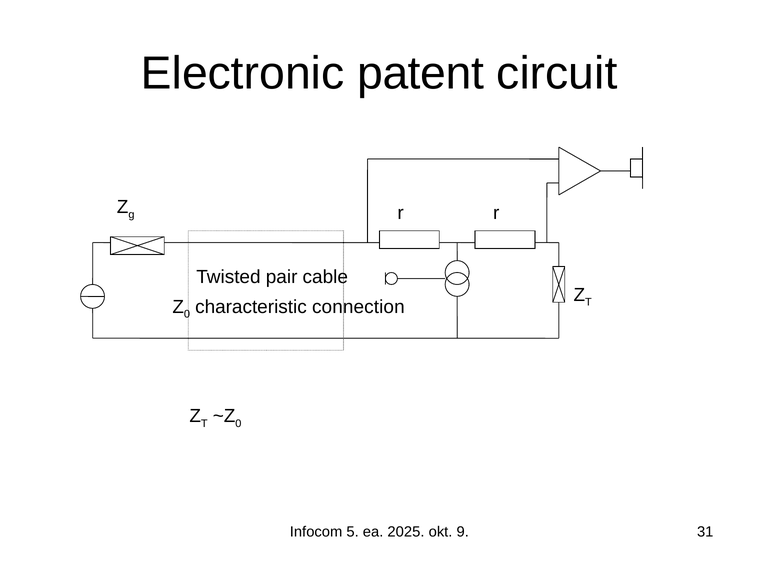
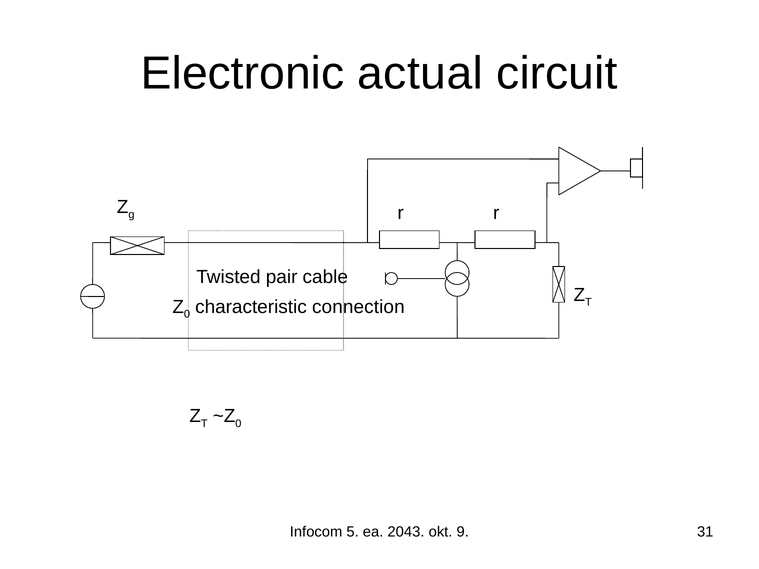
patent: patent -> actual
2025: 2025 -> 2043
